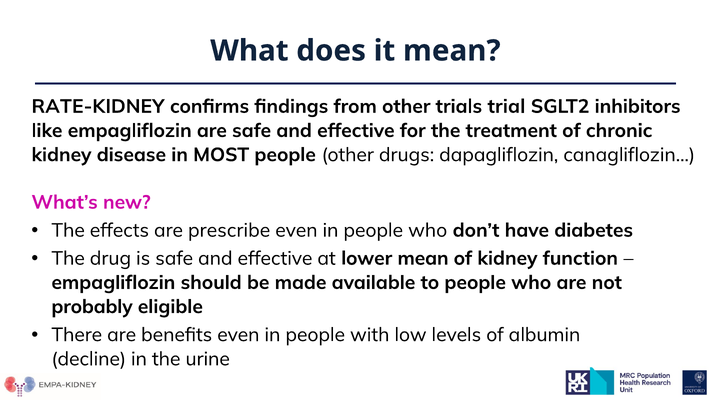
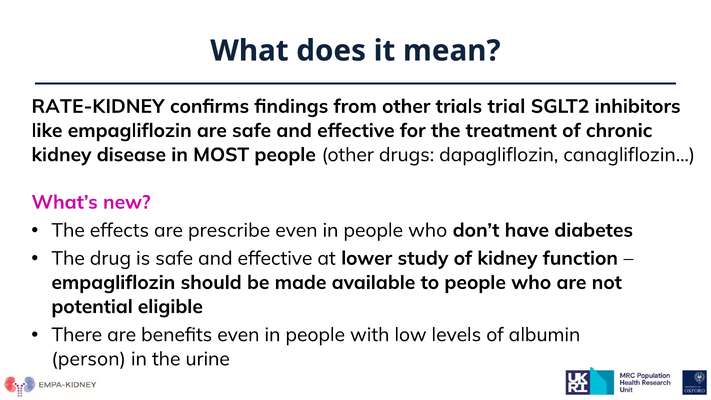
lower mean: mean -> study
probably: probably -> potential
decline: decline -> person
